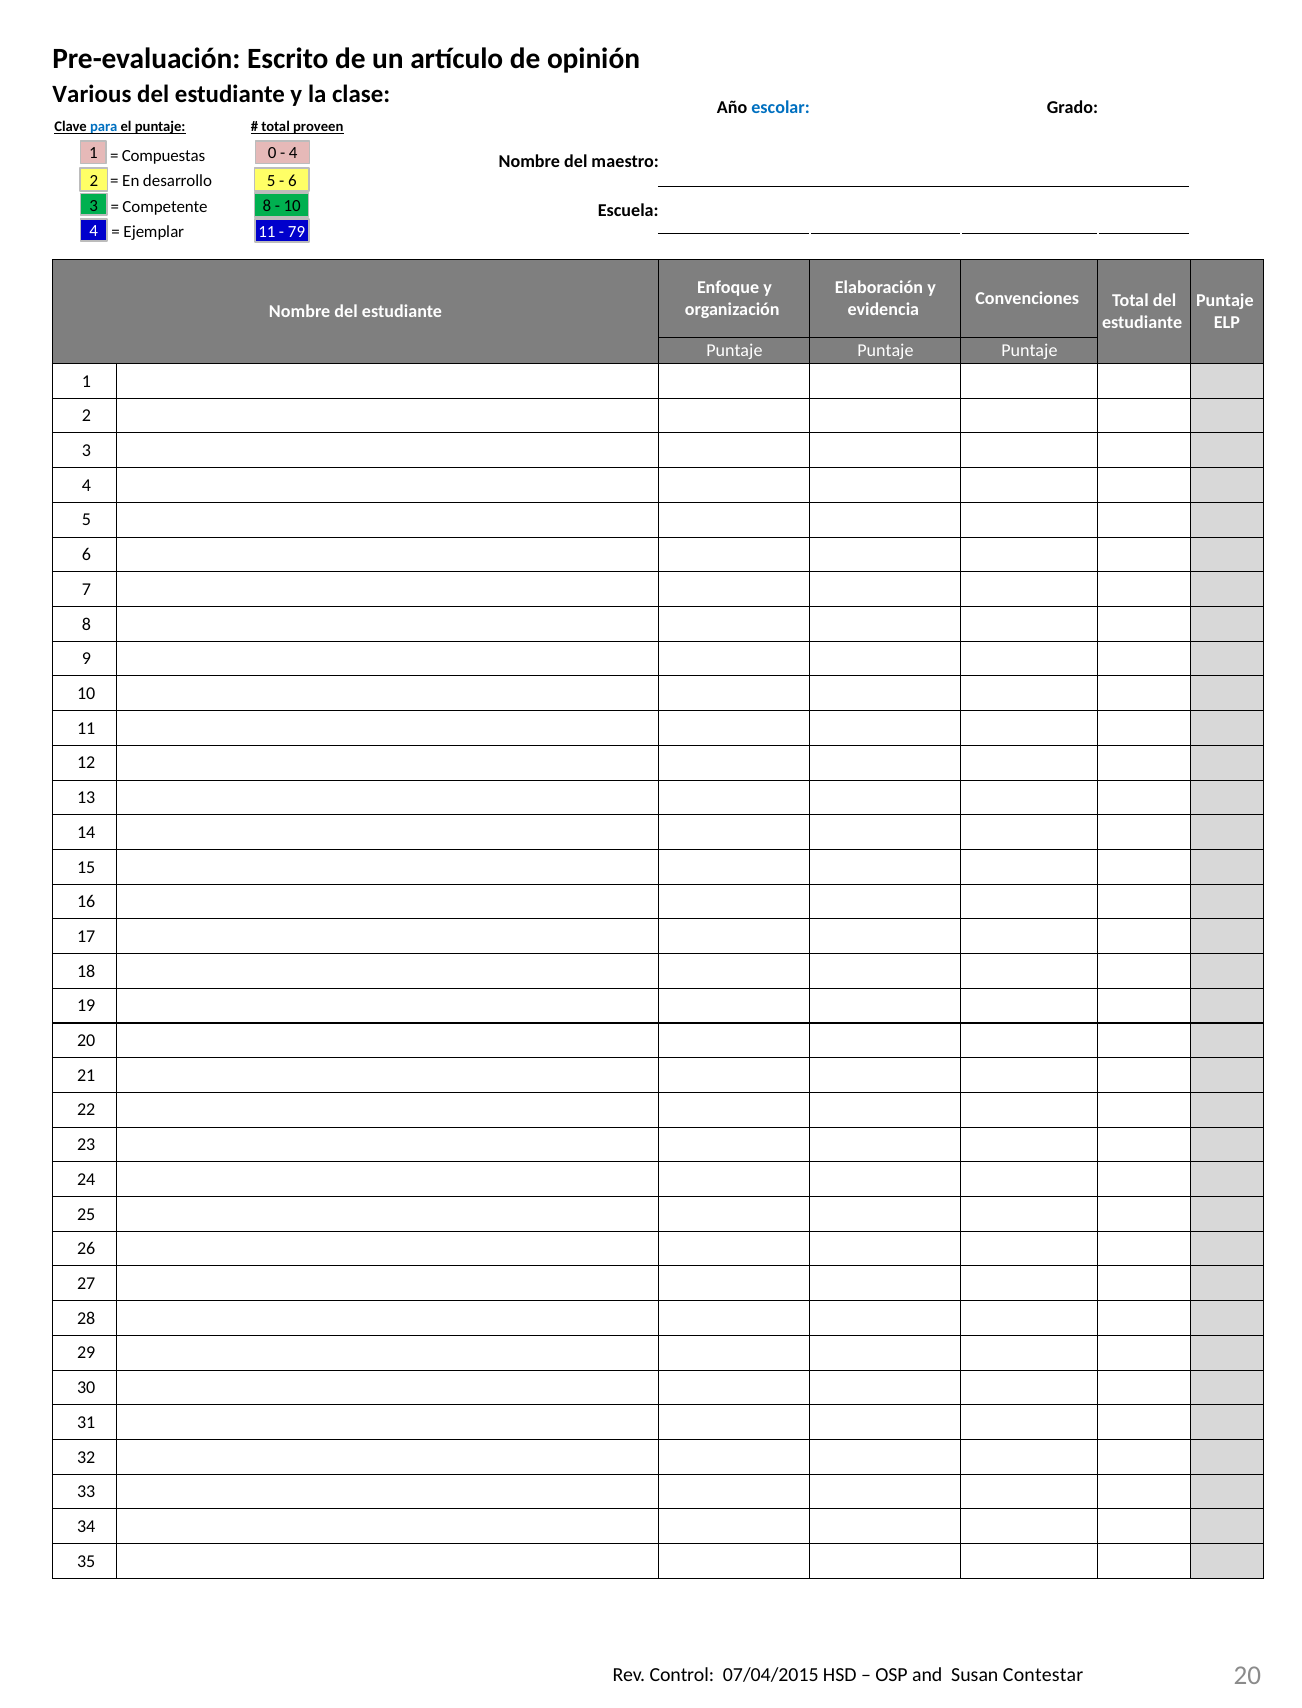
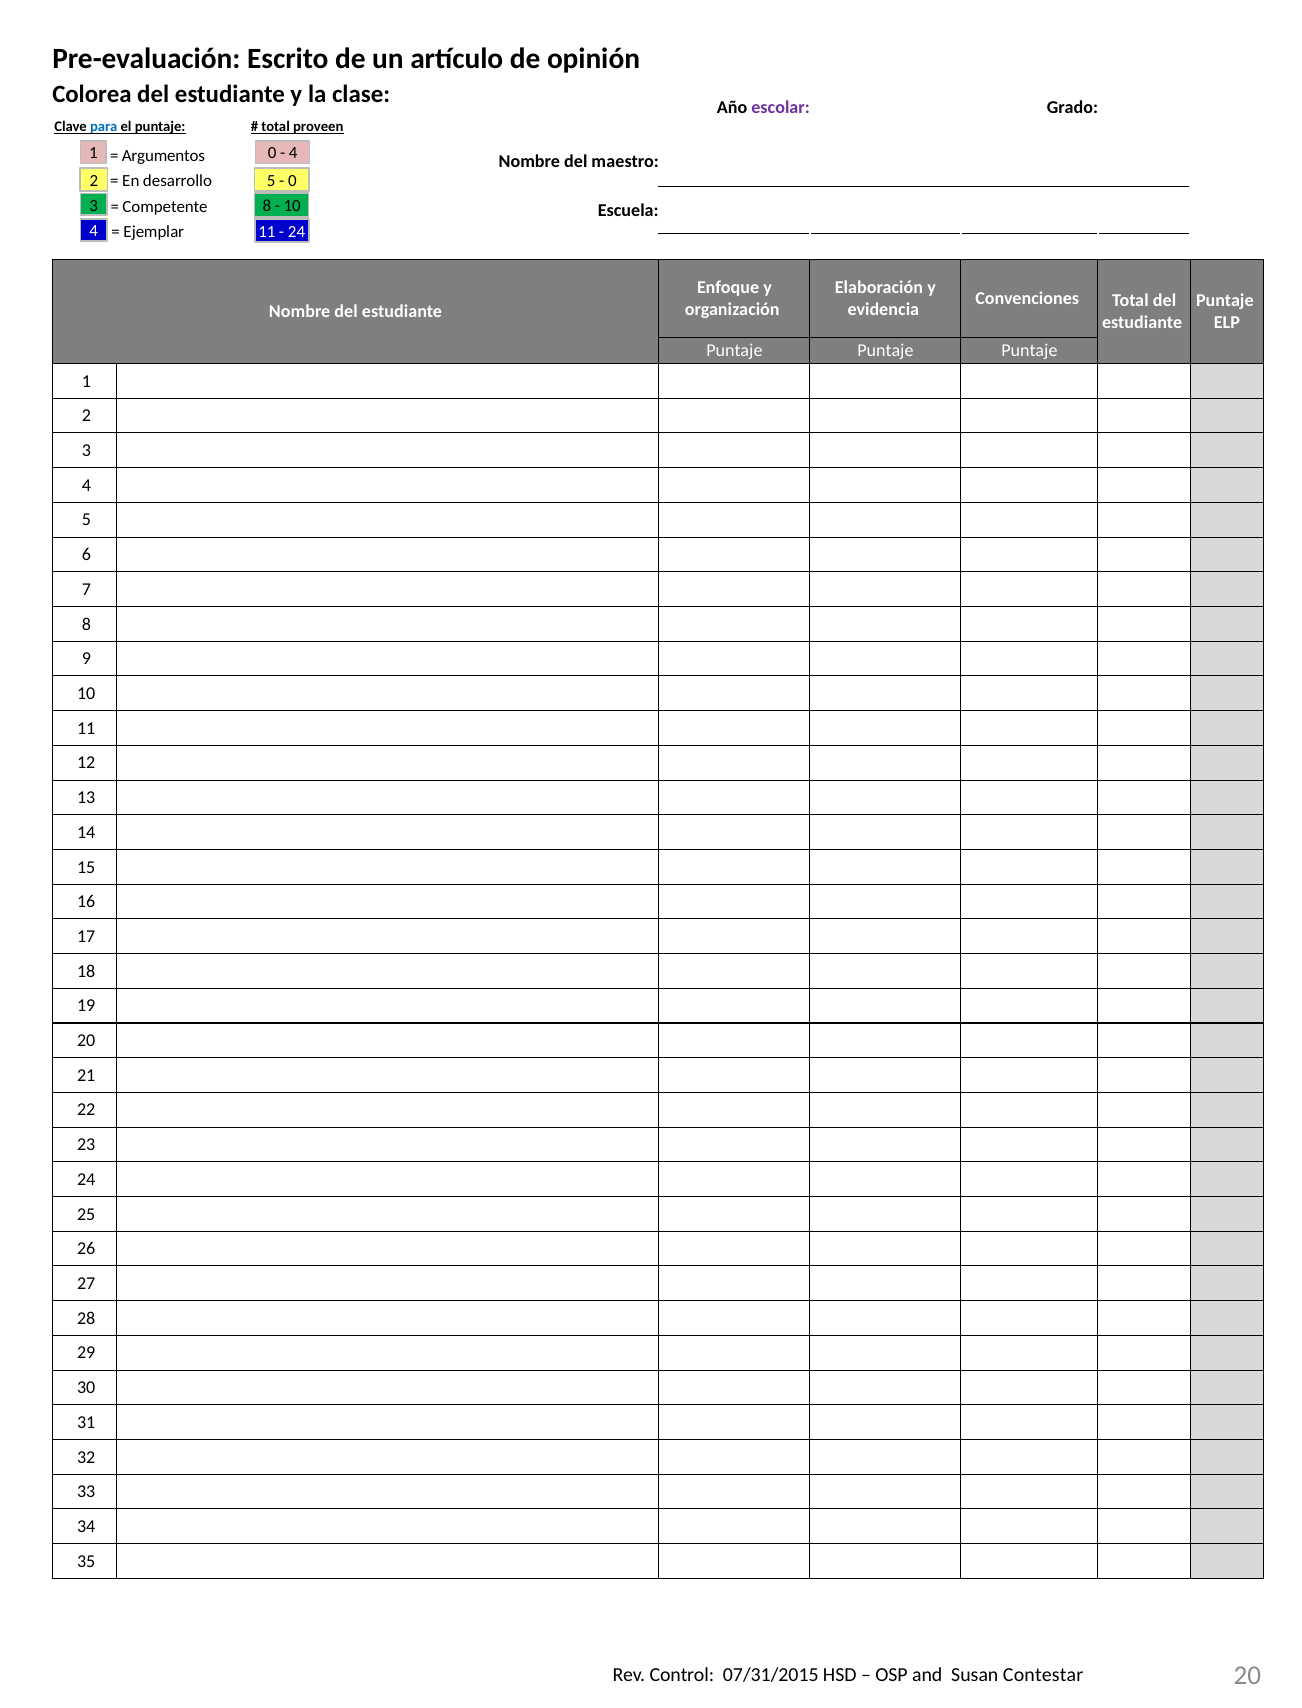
Various: Various -> Colorea
escolar colour: blue -> purple
Compuestas: Compuestas -> Argumentos
6 at (292, 181): 6 -> 0
79 at (297, 232): 79 -> 24
07/04/2015: 07/04/2015 -> 07/31/2015
